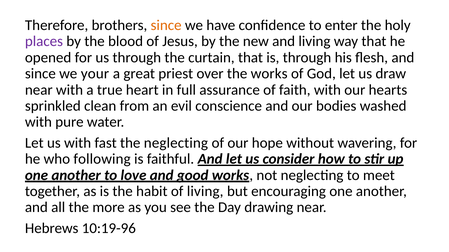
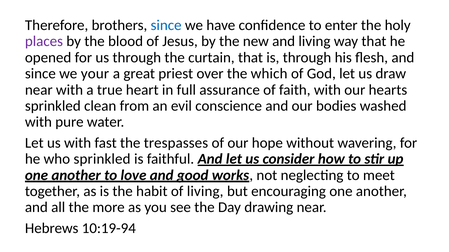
since at (166, 25) colour: orange -> blue
the works: works -> which
the neglecting: neglecting -> trespasses
who following: following -> sprinkled
10:19-96: 10:19-96 -> 10:19-94
